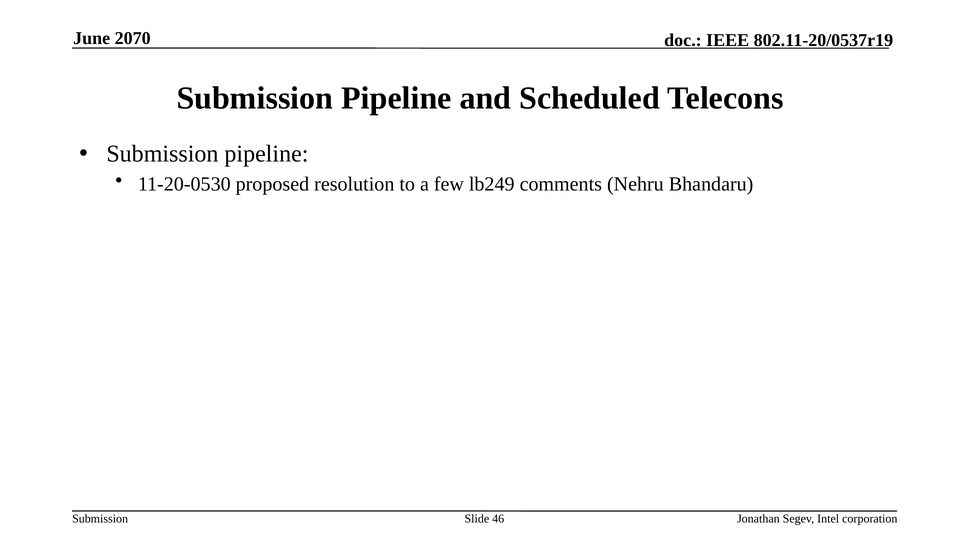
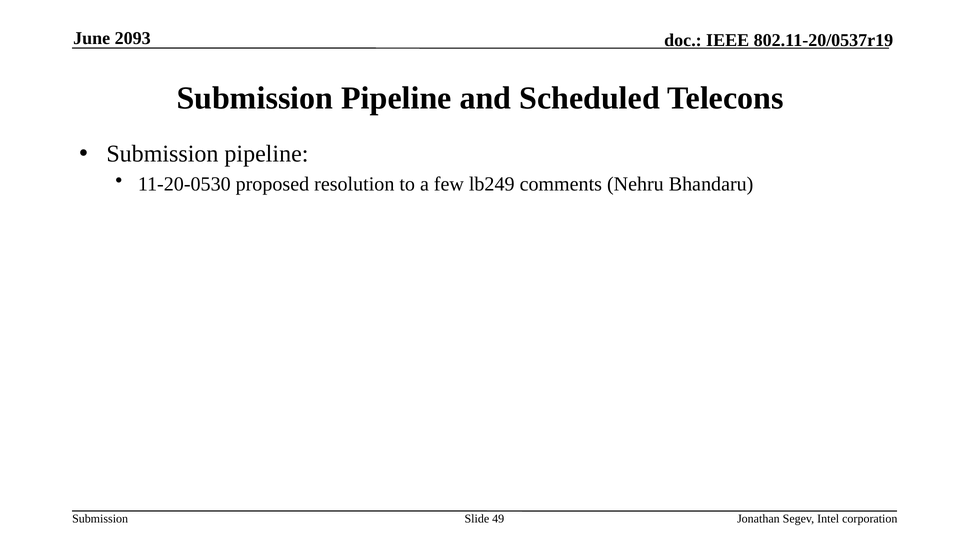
2070: 2070 -> 2093
46: 46 -> 49
